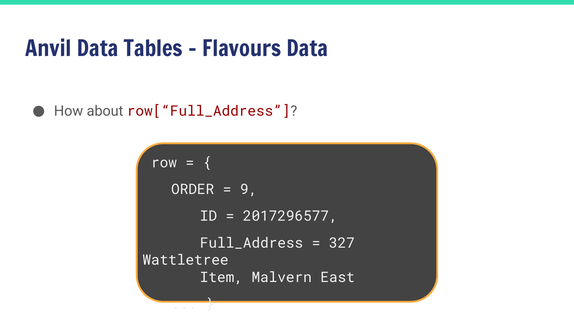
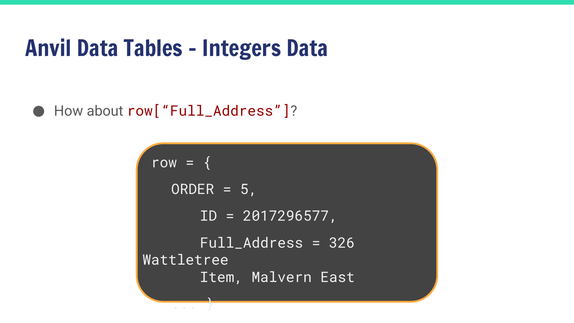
Flavours: Flavours -> Integers
9: 9 -> 5
327: 327 -> 326
